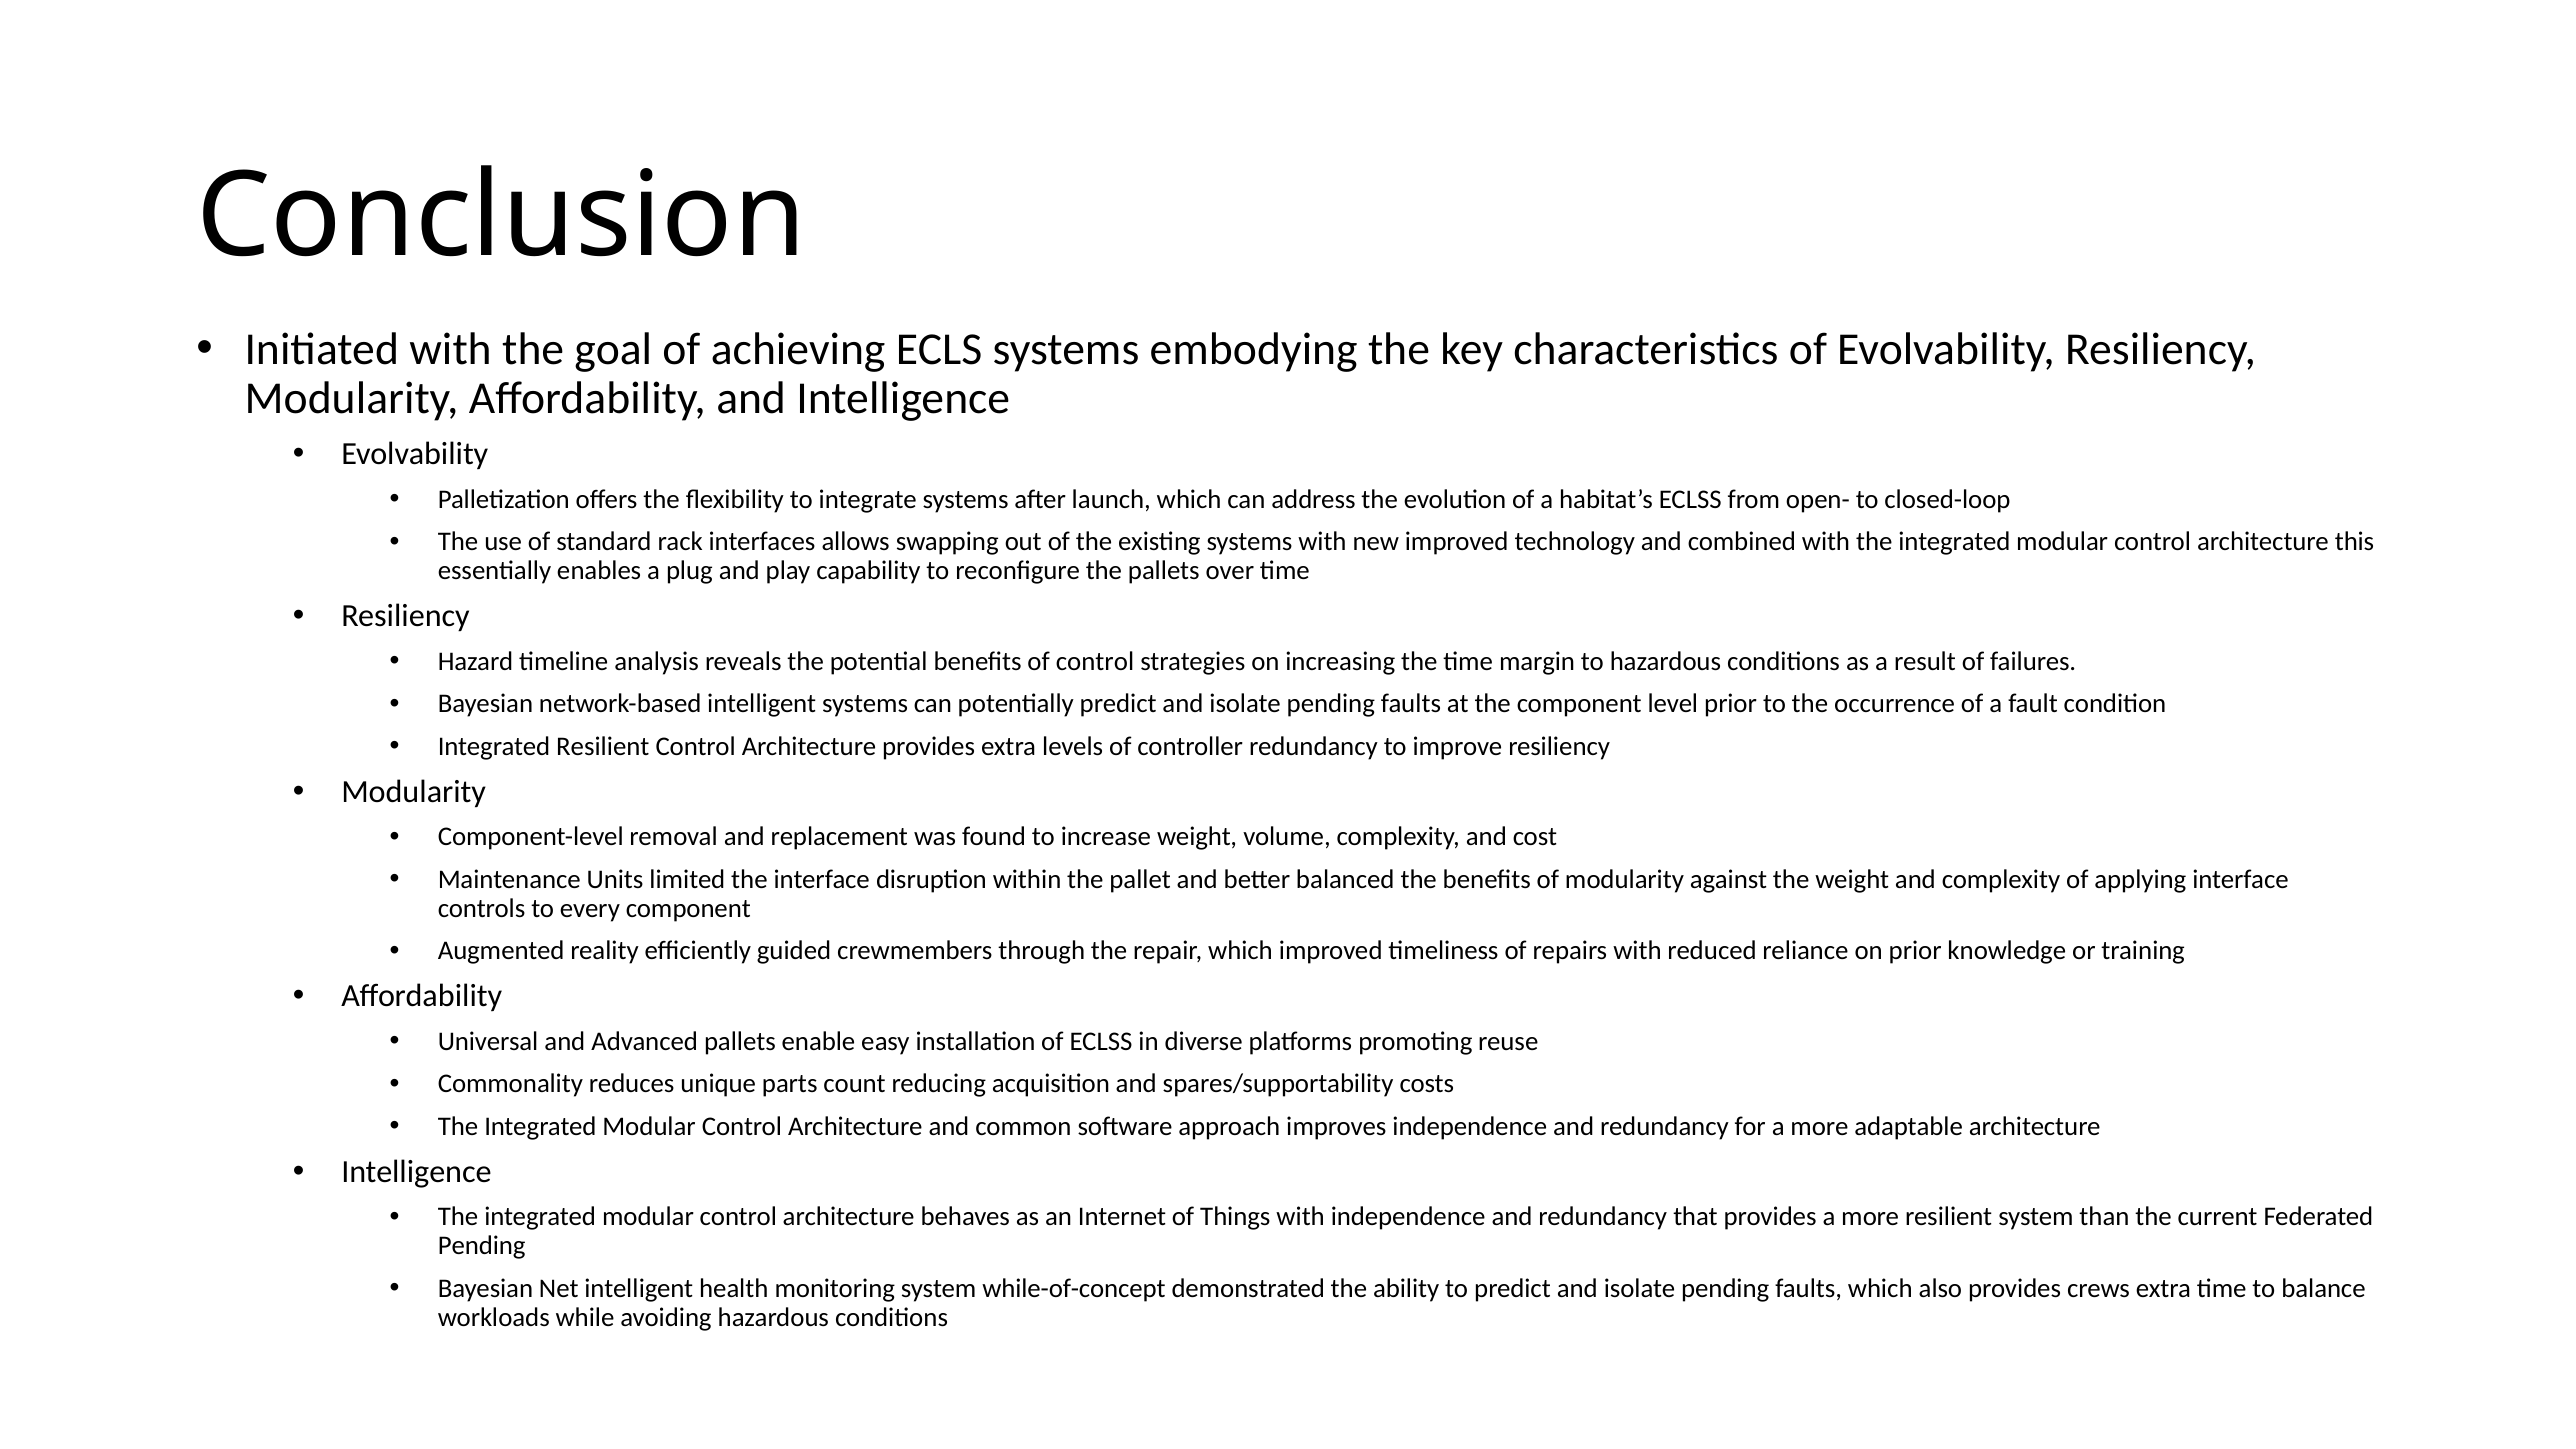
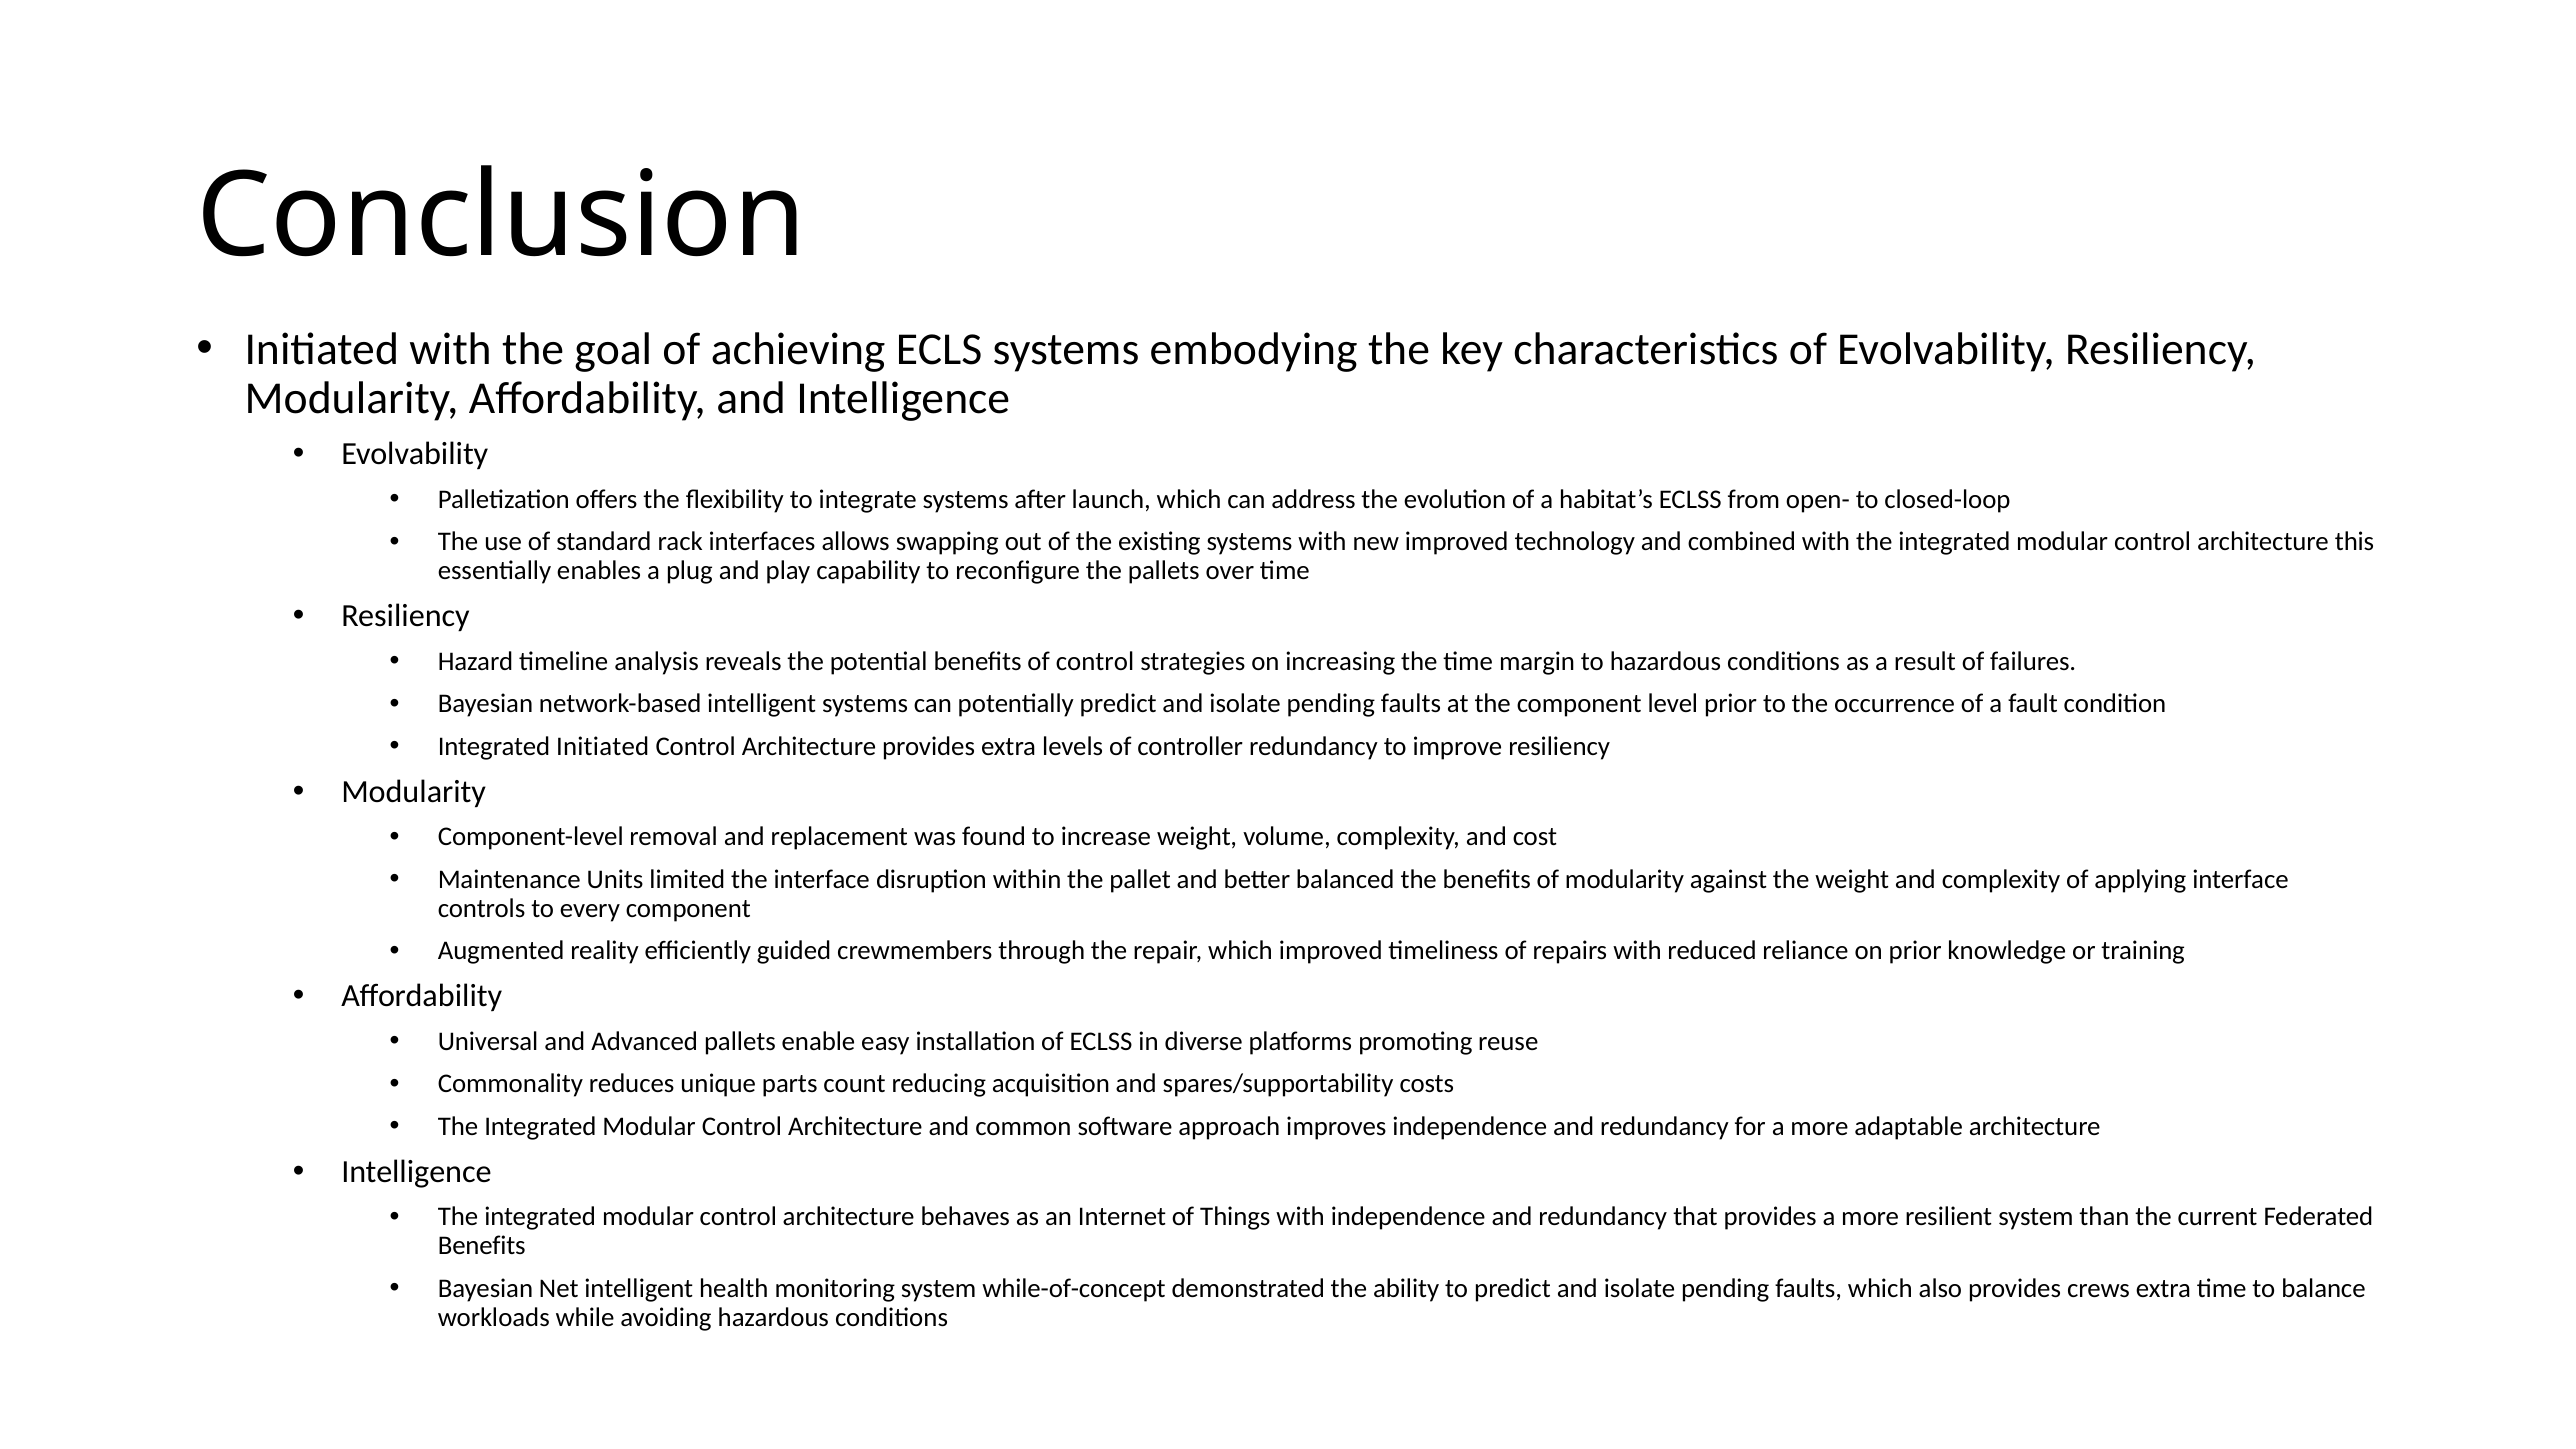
Integrated Resilient: Resilient -> Initiated
Pending at (482, 1246): Pending -> Benefits
